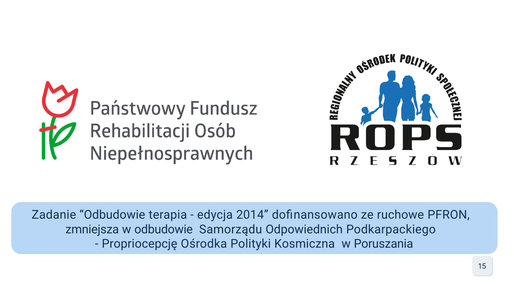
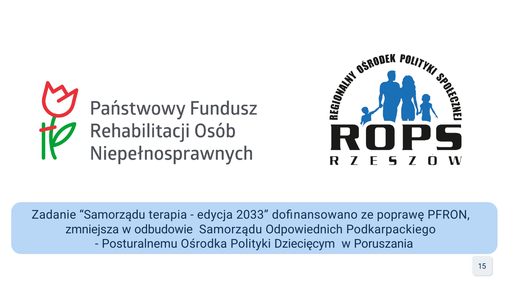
Zadanie Odbudowie: Odbudowie -> Samorządu
2014: 2014 -> 2033
ruchowe: ruchowe -> poprawę
Propriocepcję: Propriocepcję -> Posturalnemu
Kosmiczna: Kosmiczna -> Dziecięcym
